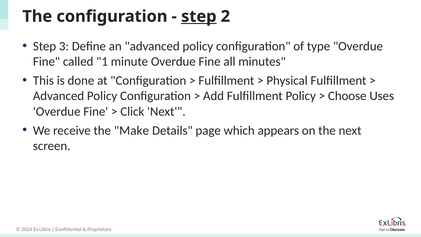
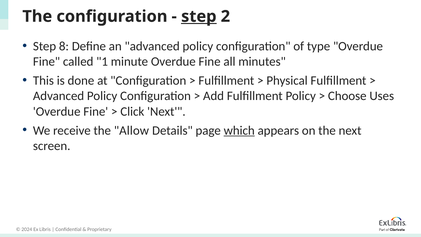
3: 3 -> 8
Make: Make -> Allow
which underline: none -> present
